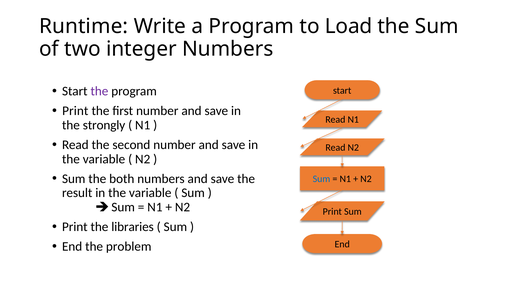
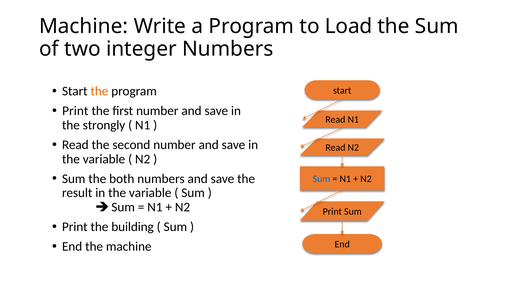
Runtime at (84, 26): Runtime -> Machine
the at (99, 91) colour: purple -> orange
libraries: libraries -> building
the problem: problem -> machine
